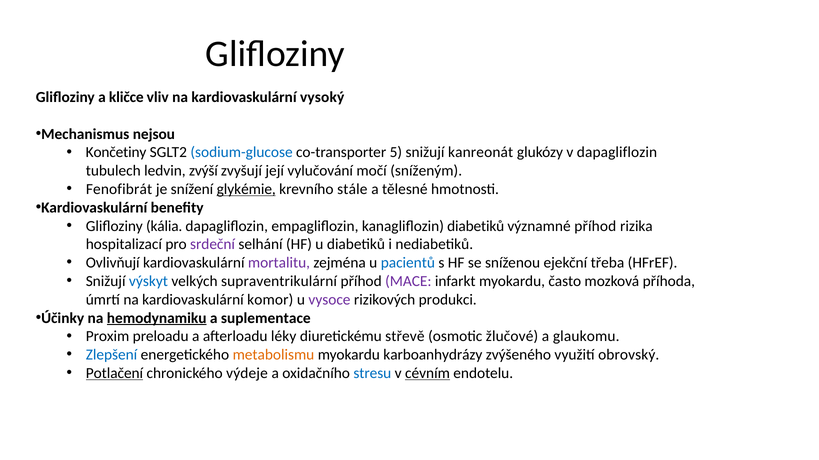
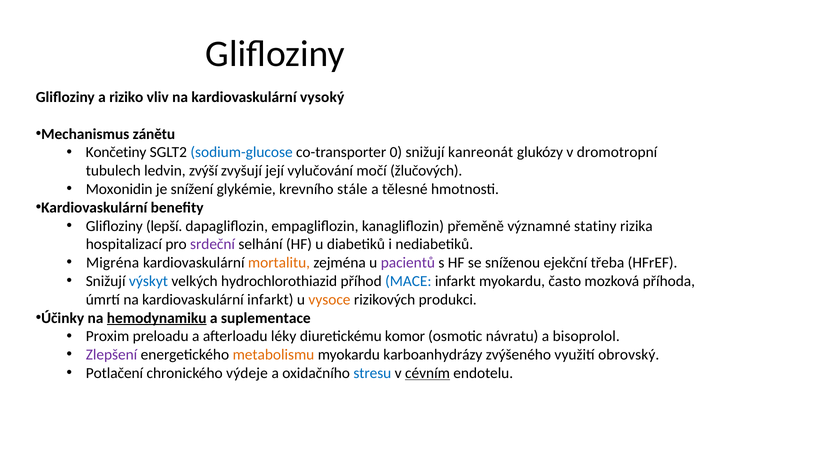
kličce: kličce -> riziko
nejsou: nejsou -> zánětu
5: 5 -> 0
v dapagliflozin: dapagliflozin -> dromotropní
sníženým: sníženým -> žlučových
Fenofibrát: Fenofibrát -> Moxonidin
glykémie underline: present -> none
kália: kália -> lepší
kanagliflozin diabetiků: diabetiků -> přeměně
významné příhod: příhod -> statiny
Ovlivňují: Ovlivňují -> Migréna
mortalitu colour: purple -> orange
pacientů colour: blue -> purple
supraventrikulární: supraventrikulární -> hydrochlorothiazid
MACE colour: purple -> blue
kardiovaskulární komor: komor -> infarkt
vysoce colour: purple -> orange
střevě: střevě -> komor
žlučové: žlučové -> návratu
glaukomu: glaukomu -> bisoprolol
Zlepšení colour: blue -> purple
Potlačení underline: present -> none
